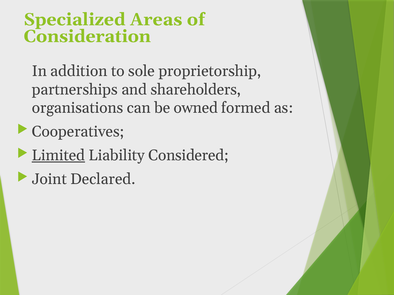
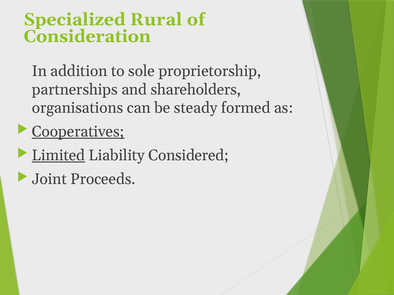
Areas: Areas -> Rural
owned: owned -> steady
Cooperatives underline: none -> present
Declared: Declared -> Proceeds
